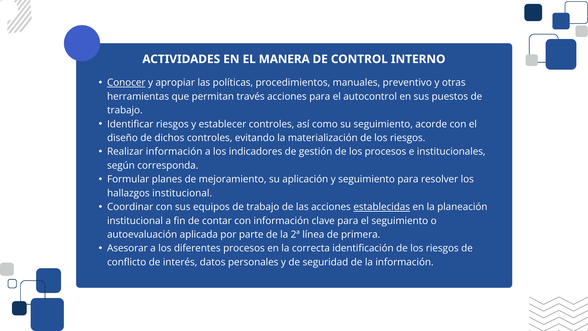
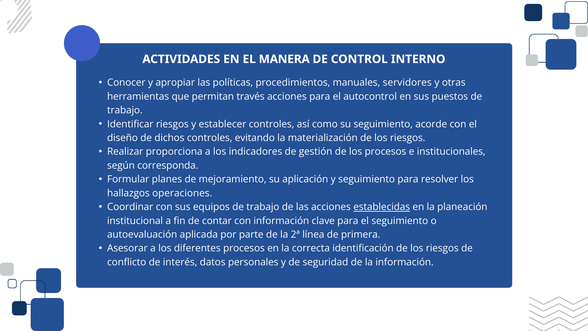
Conocer underline: present -> none
preventivo: preventivo -> servidores
Realizar información: información -> proporciona
hallazgos institucional: institucional -> operaciones
